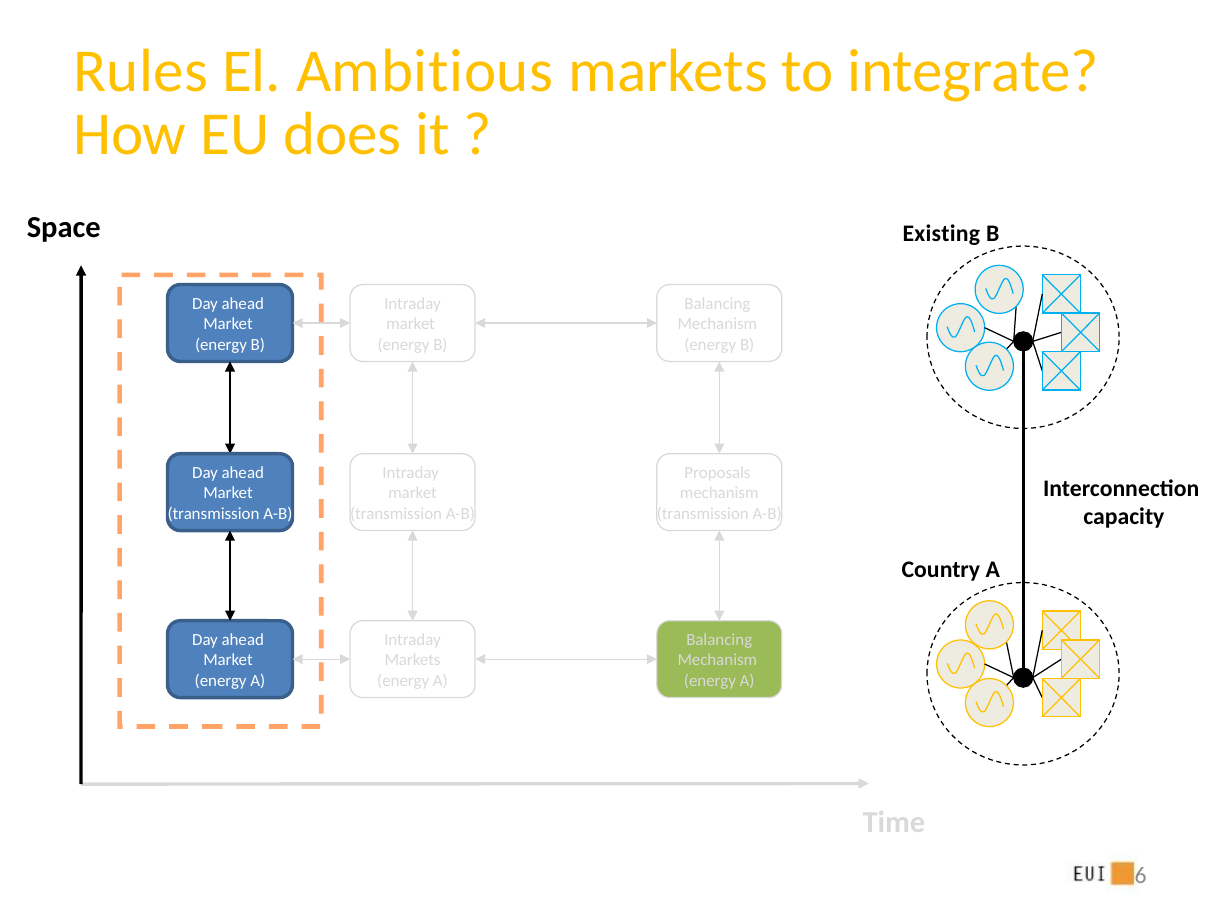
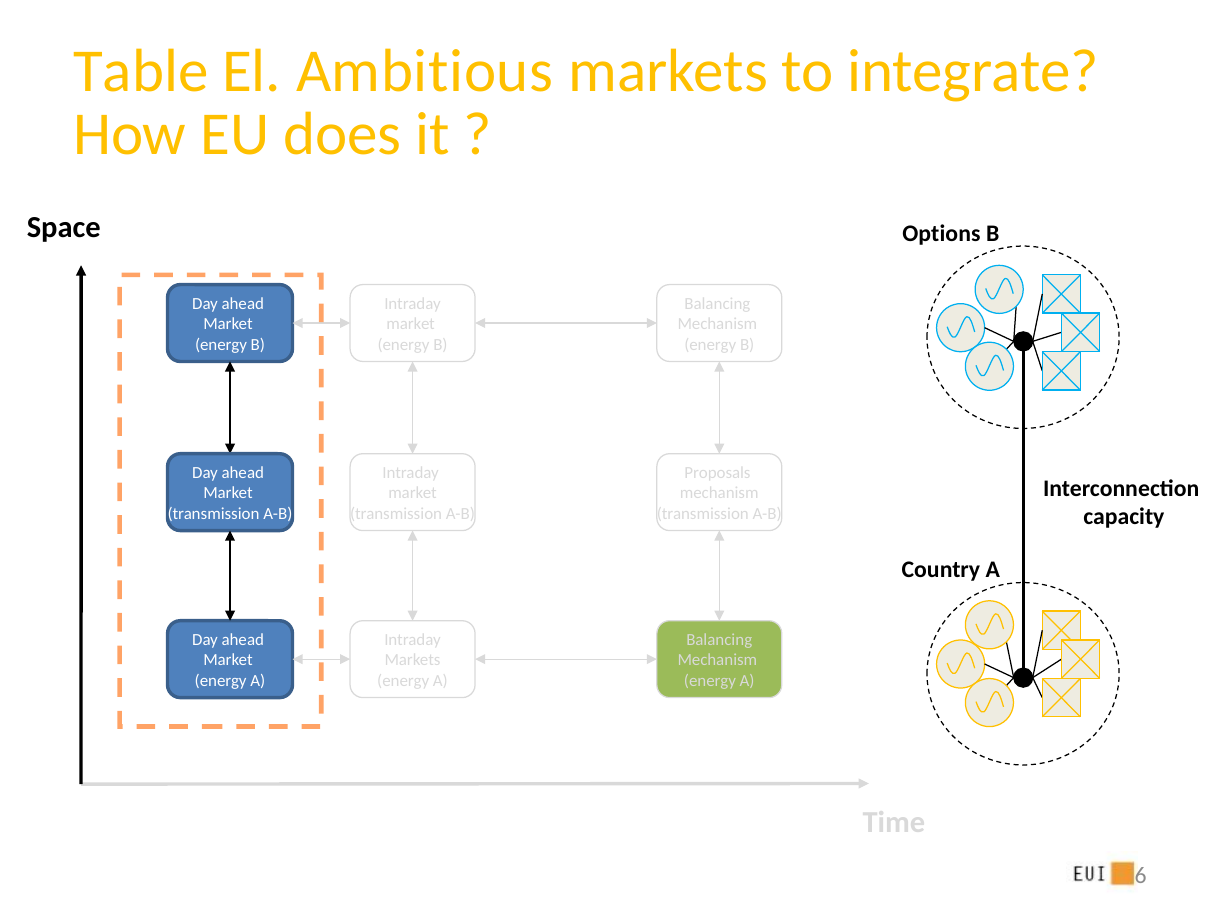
Rules: Rules -> Table
Existing: Existing -> Options
